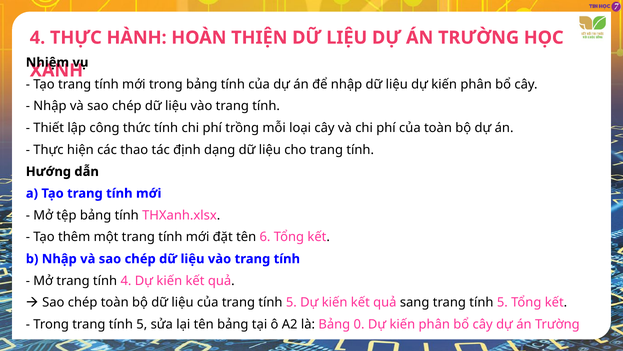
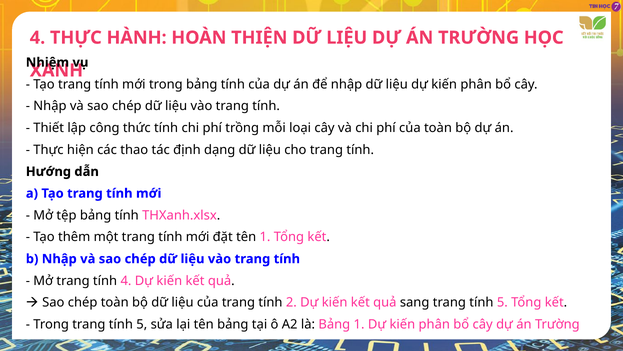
tên 6: 6 -> 1
của trang tính 5: 5 -> 2
Bảng 0: 0 -> 1
